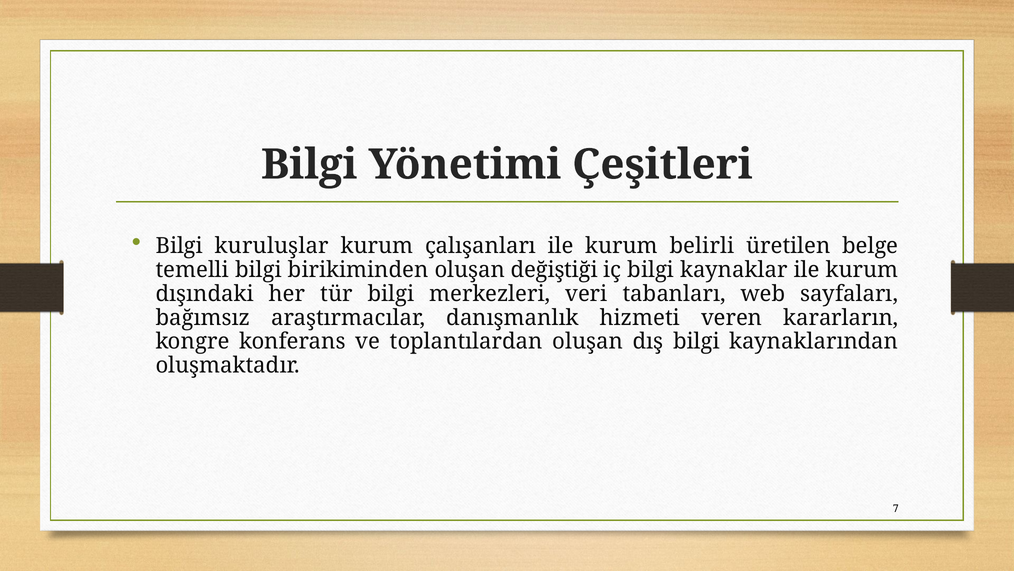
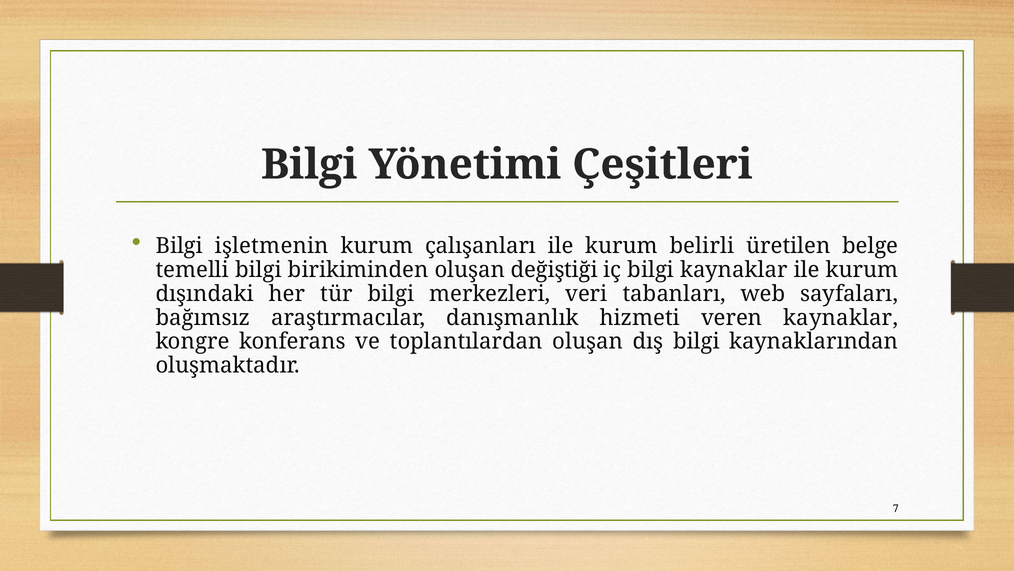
kuruluşlar: kuruluşlar -> işletmenin
veren kararların: kararların -> kaynaklar
